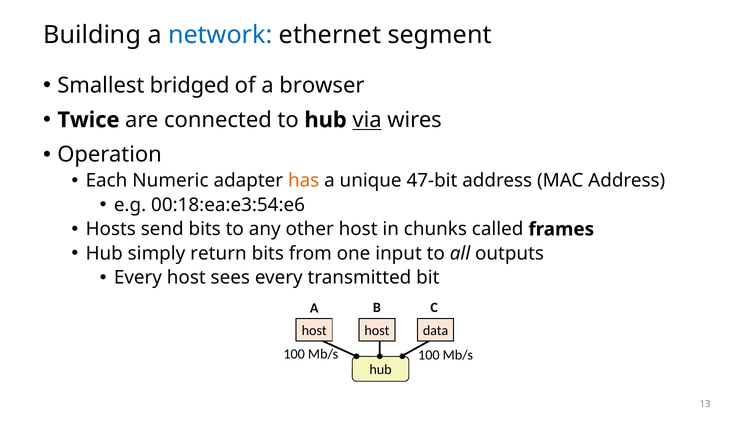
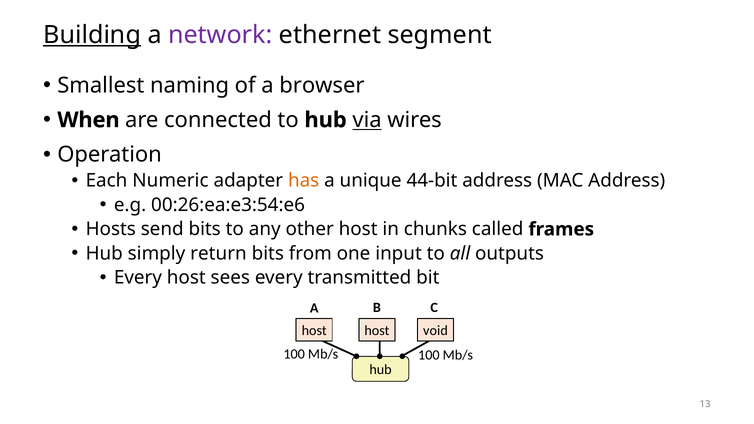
Building underline: none -> present
network colour: blue -> purple
bridged: bridged -> naming
Twice: Twice -> When
47-bit: 47-bit -> 44-bit
00:18:ea:e3:54:e6: 00:18:ea:e3:54:e6 -> 00:26:ea:e3:54:e6
data: data -> void
